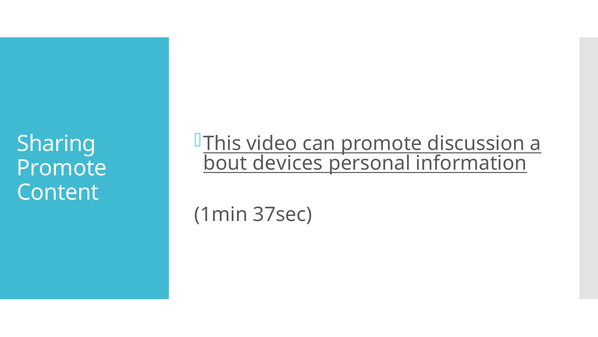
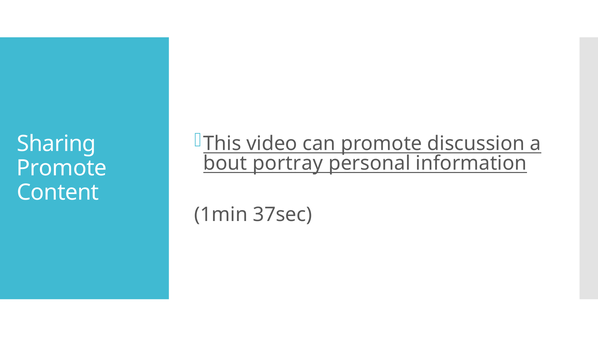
devices: devices -> portray
